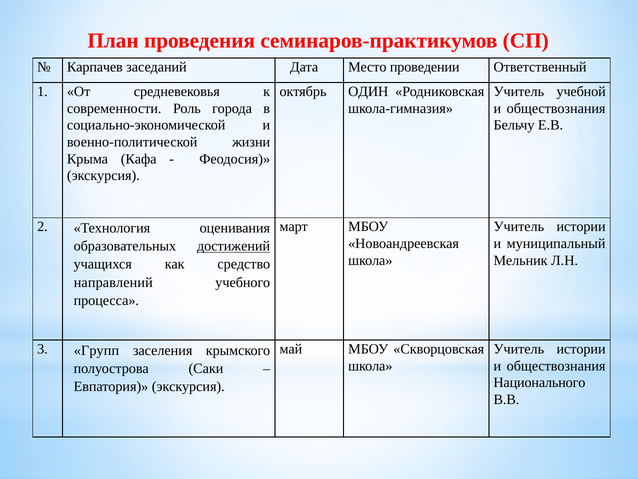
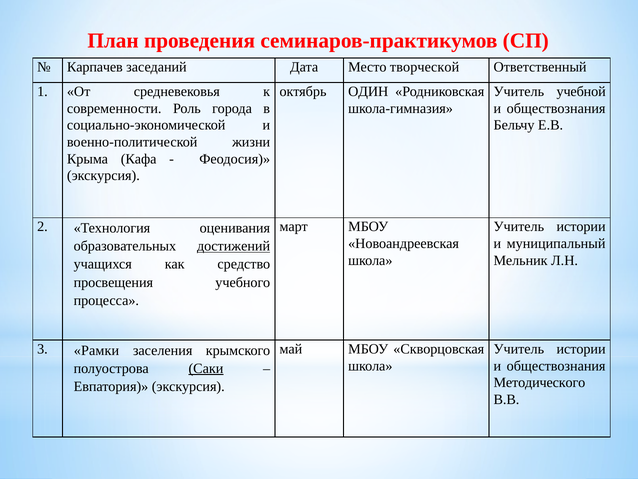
проведении: проведении -> творческой
направлений: направлений -> просвещения
Групп: Групп -> Рамки
Саки underline: none -> present
Национального: Национального -> Методического
